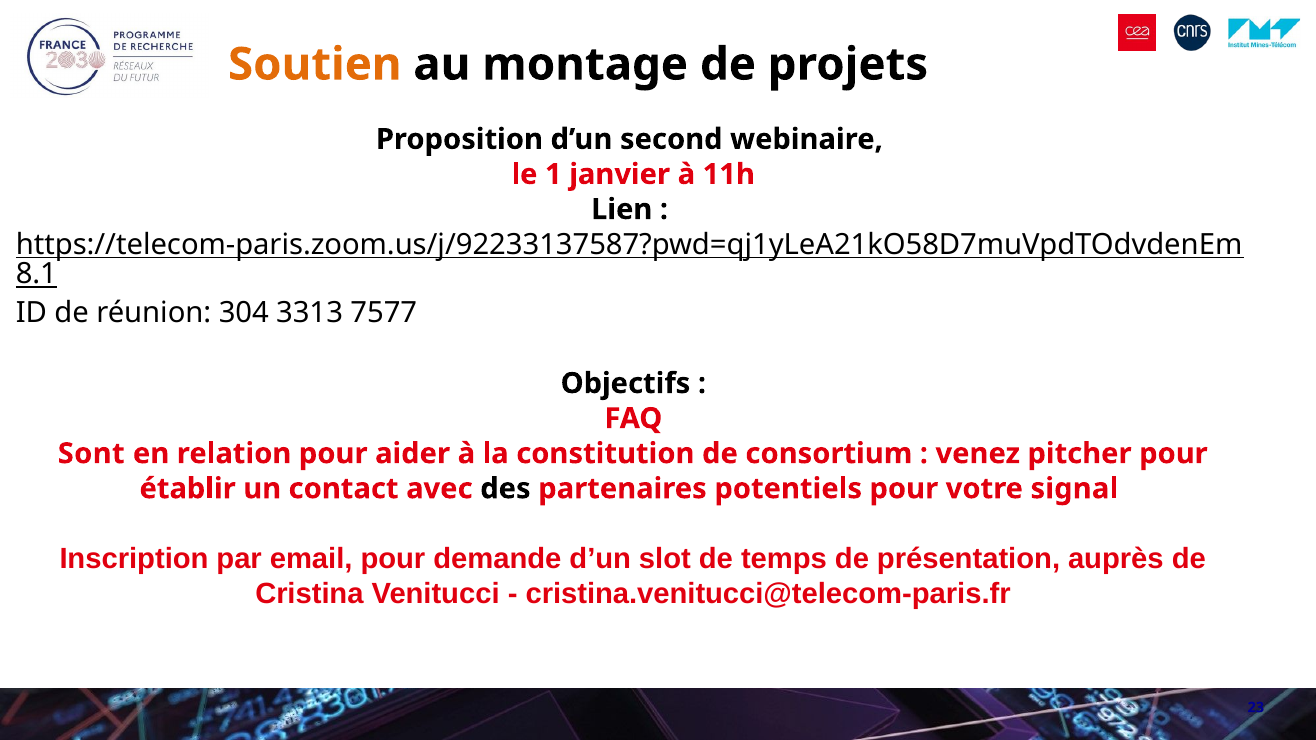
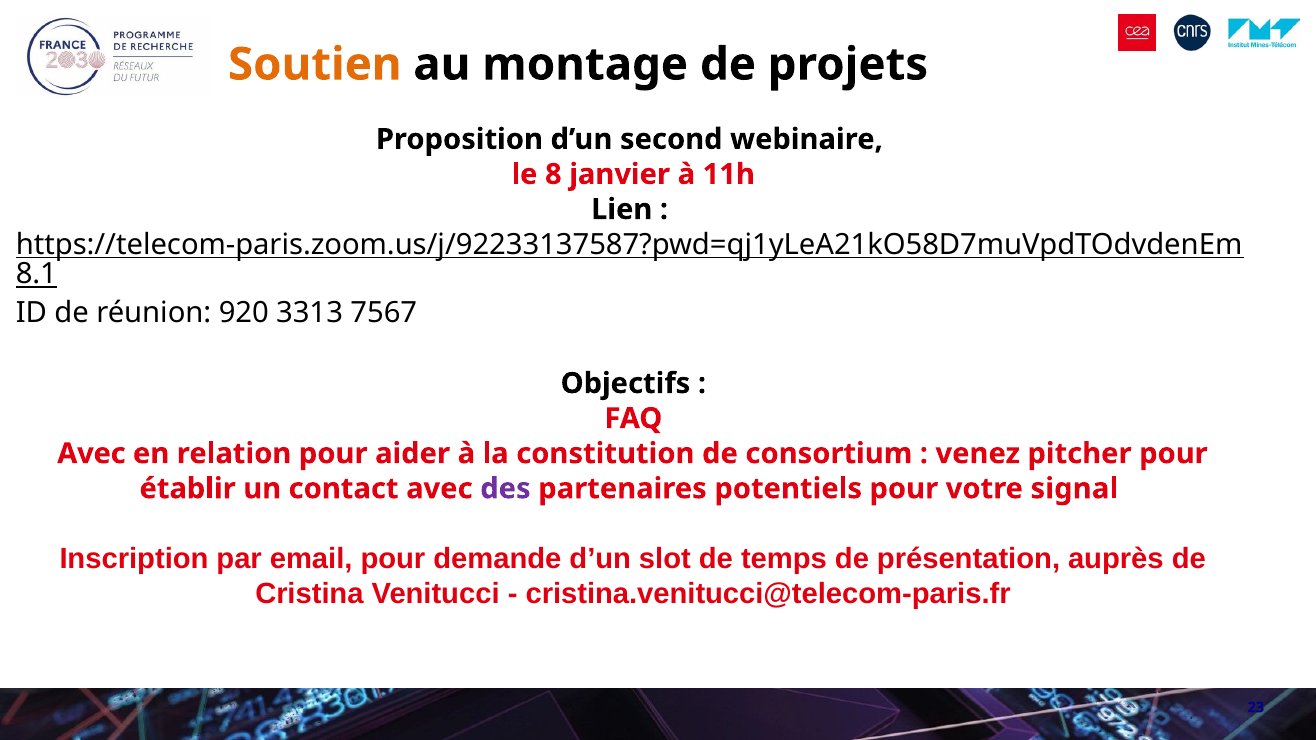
1: 1 -> 8
304: 304 -> 920
7577: 7577 -> 7567
Sont at (91, 454): Sont -> Avec
des colour: black -> purple
